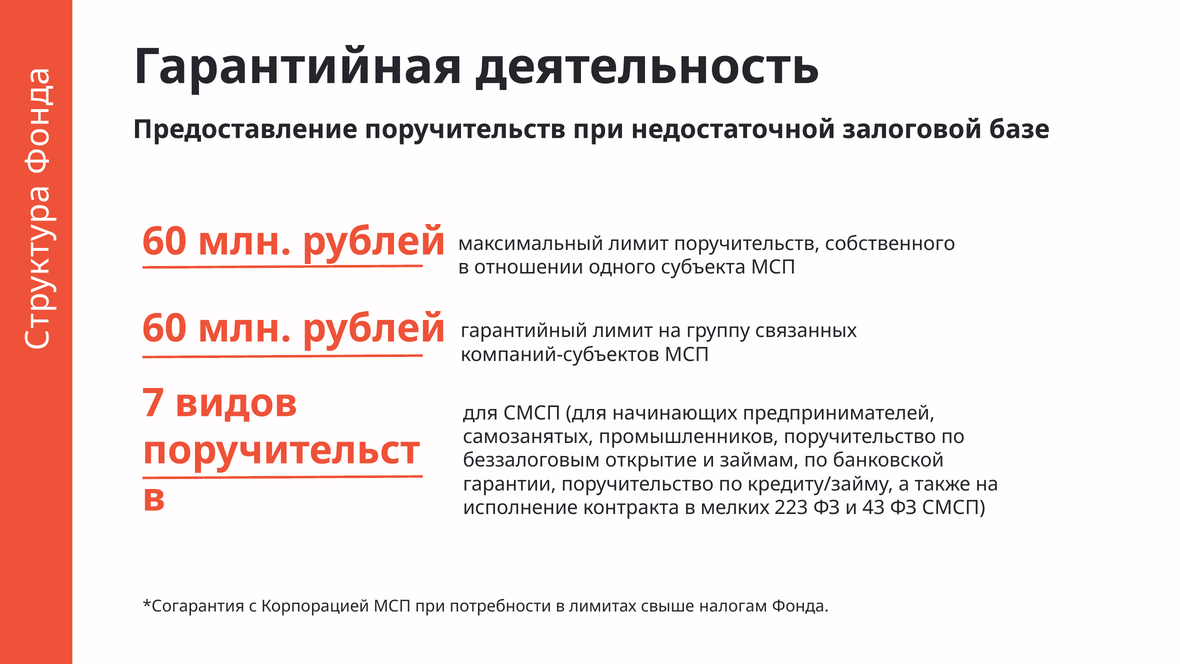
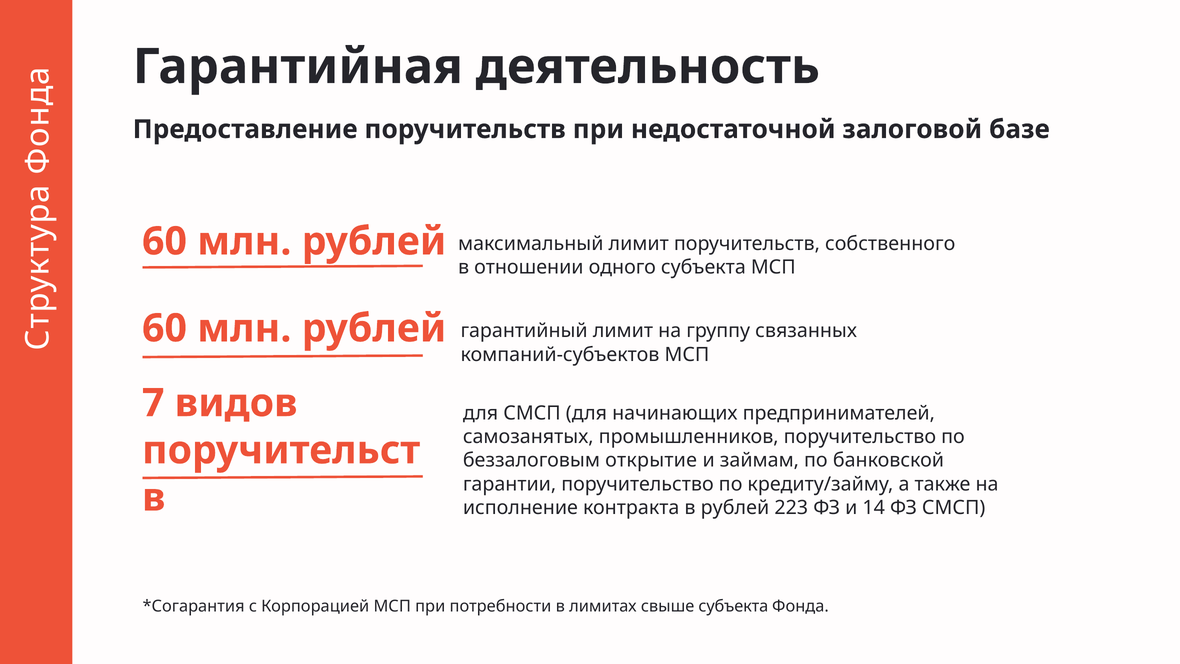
в мелких: мелких -> рублей
43: 43 -> 14
свыше налогам: налогам -> субъекта
